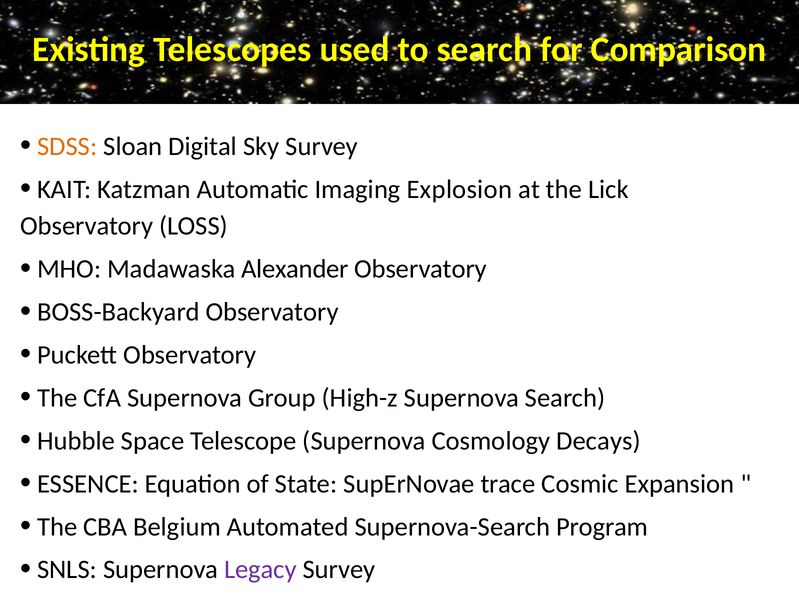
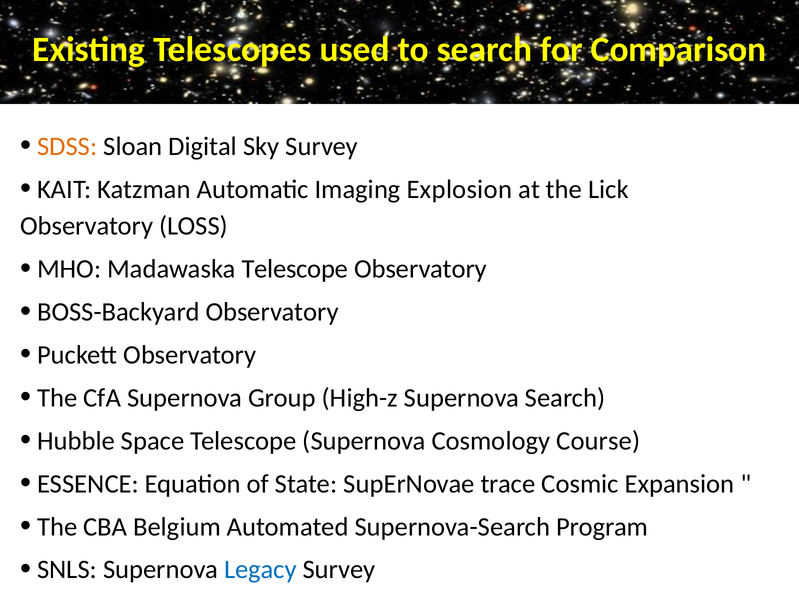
Madawaska Alexander: Alexander -> Telescope
Decays: Decays -> Course
Legacy colour: purple -> blue
